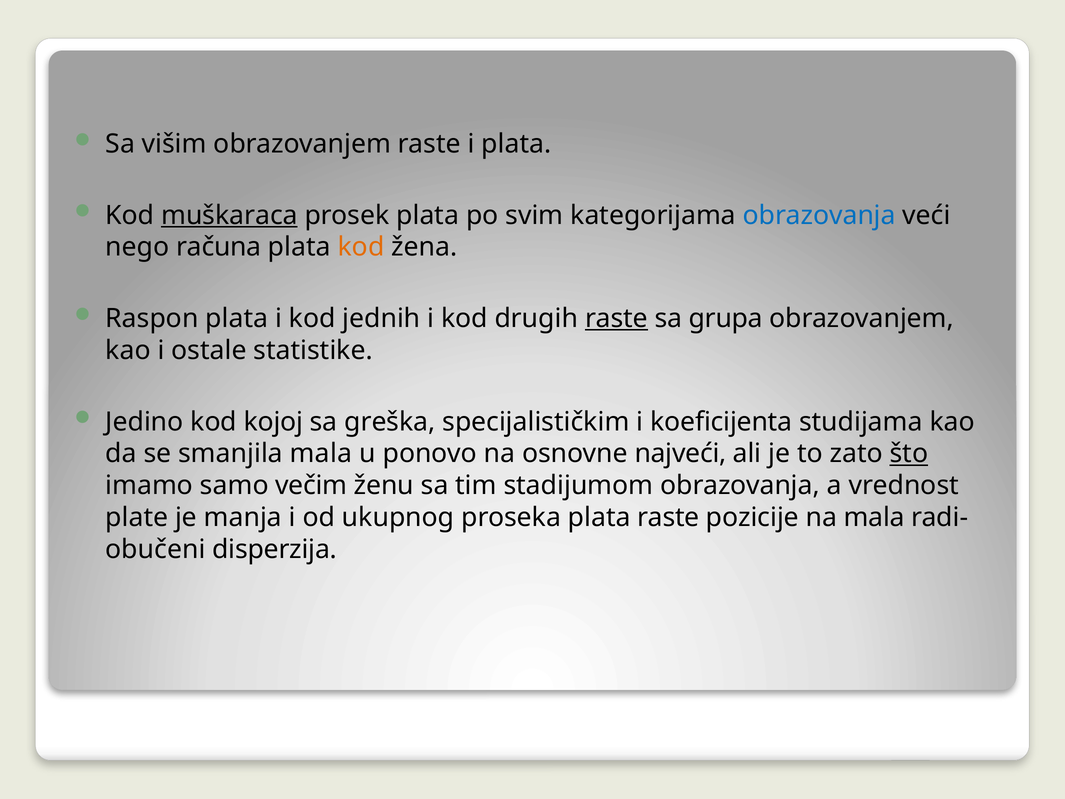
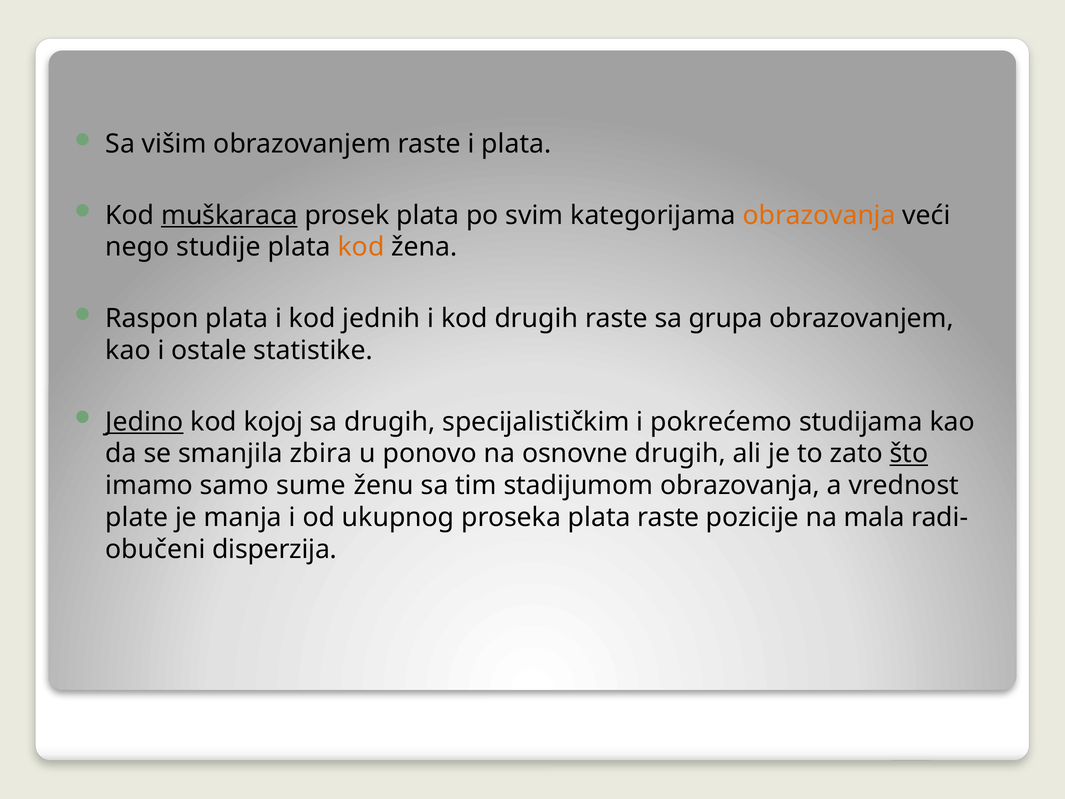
obrazovanja at (819, 215) colour: blue -> orange
računa: računa -> studije
raste at (616, 318) underline: present -> none
Jedino underline: none -> present
sa greška: greška -> drugih
koeficijenta: koeficijenta -> pokrećemo
smanjila mala: mala -> zbira
osnovne najveći: najveći -> drugih
večim: večim -> sume
